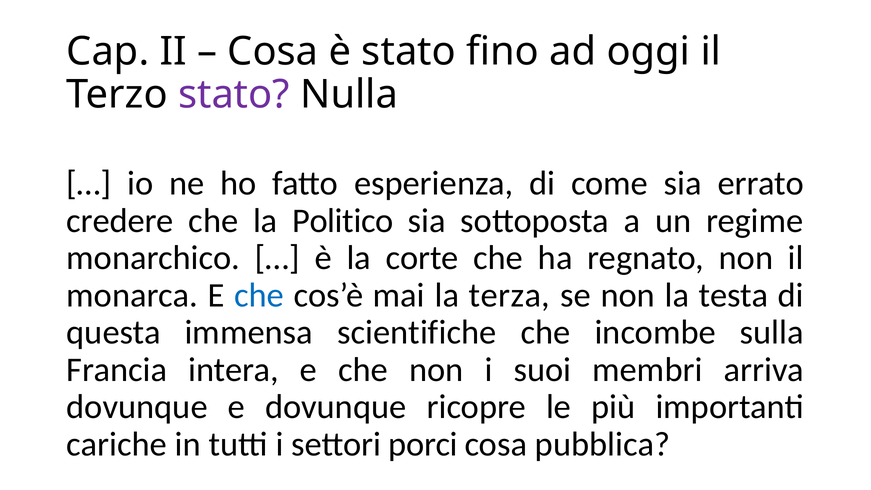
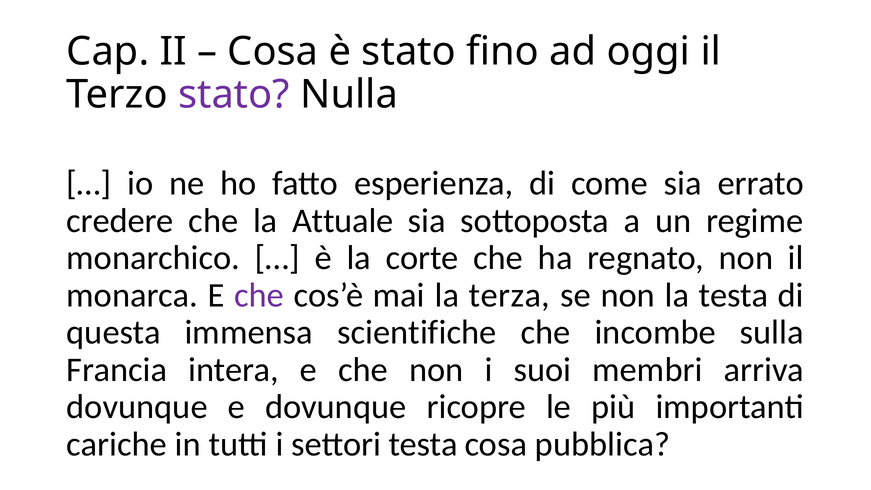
Politico: Politico -> Attuale
che at (259, 295) colour: blue -> purple
settori porci: porci -> testa
